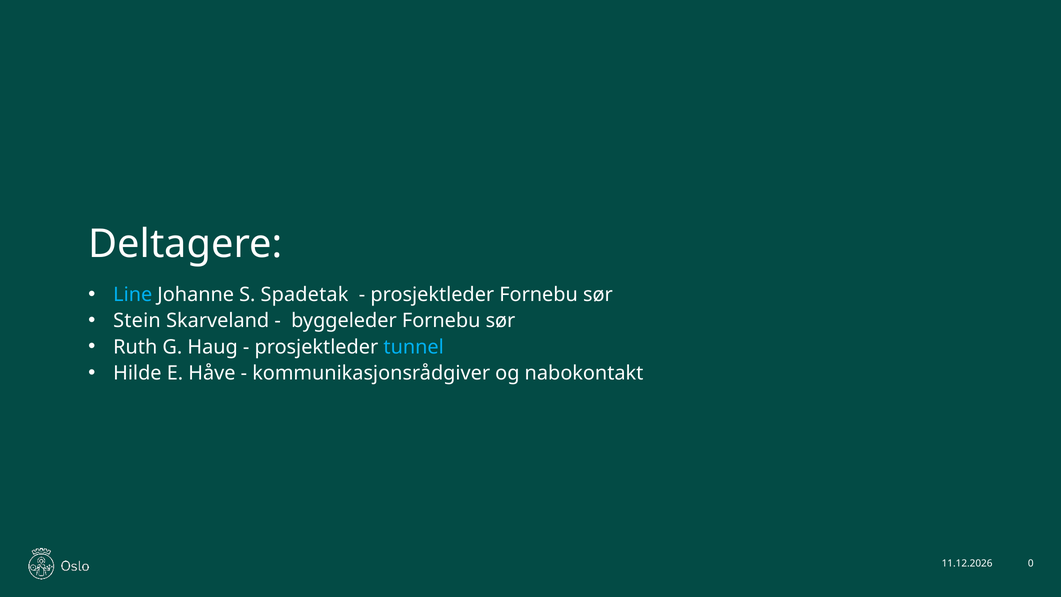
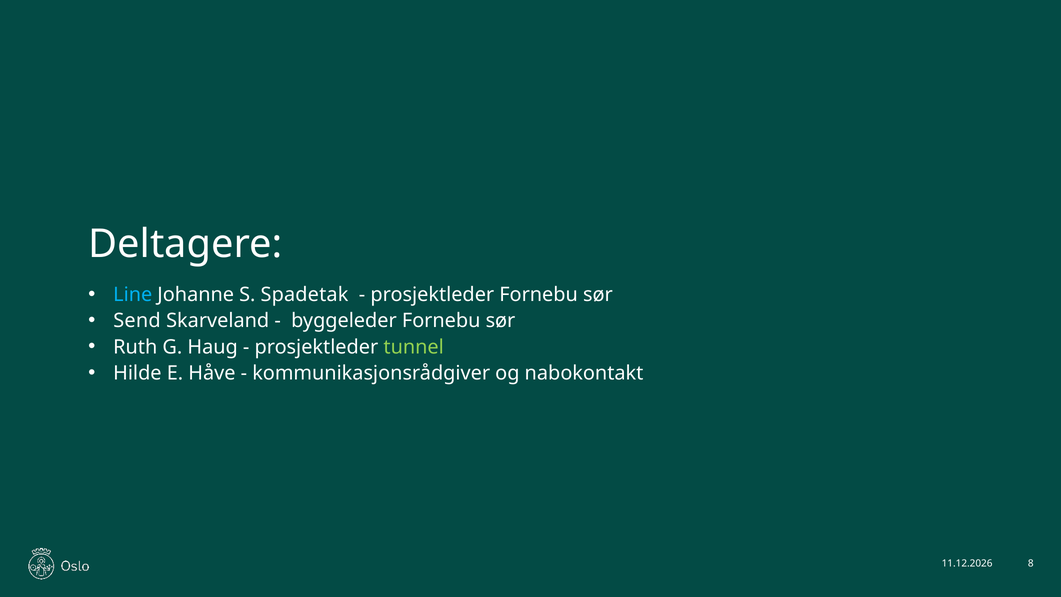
Stein: Stein -> Send
tunnel colour: light blue -> light green
0: 0 -> 8
